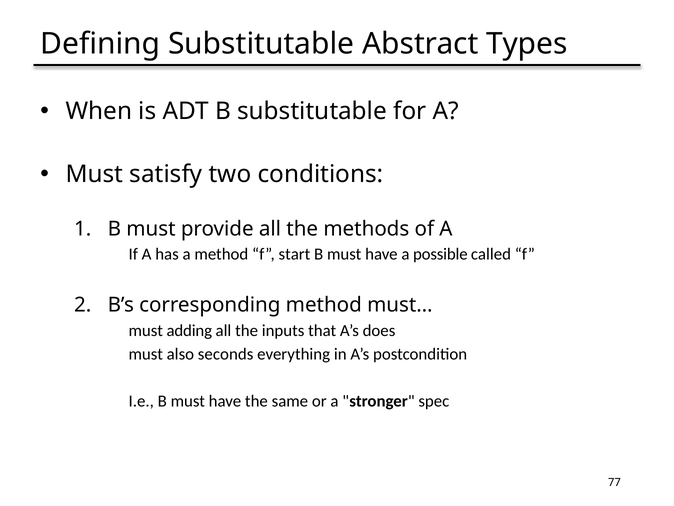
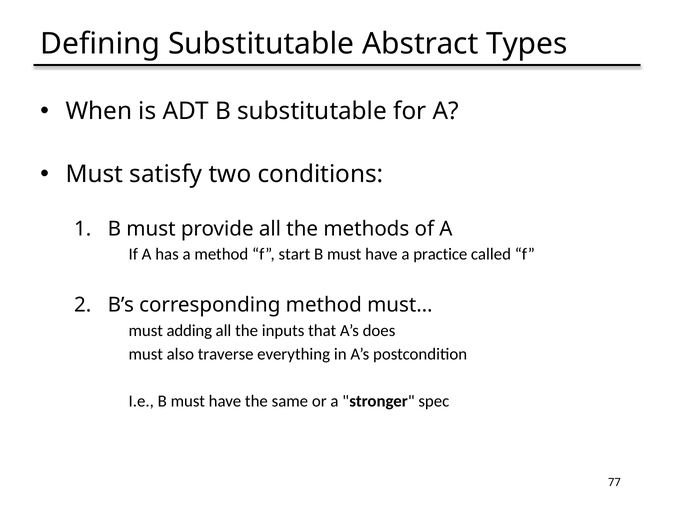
possible: possible -> practice
seconds: seconds -> traverse
